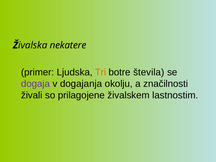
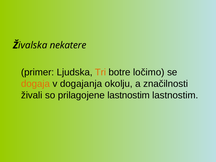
števila: števila -> ločimo
dogaja colour: purple -> orange
prilagojene živalskem: živalskem -> lastnostim
